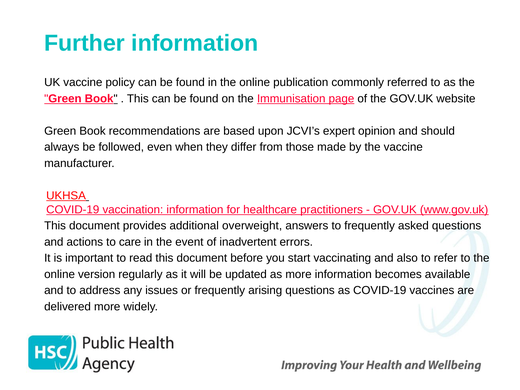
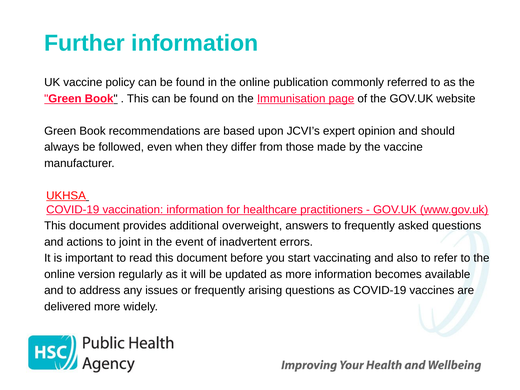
care: care -> joint
